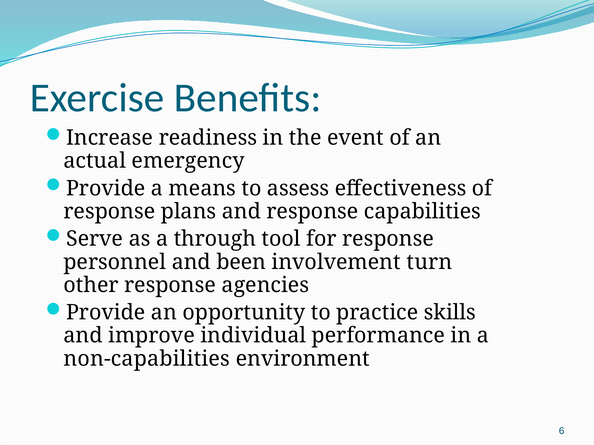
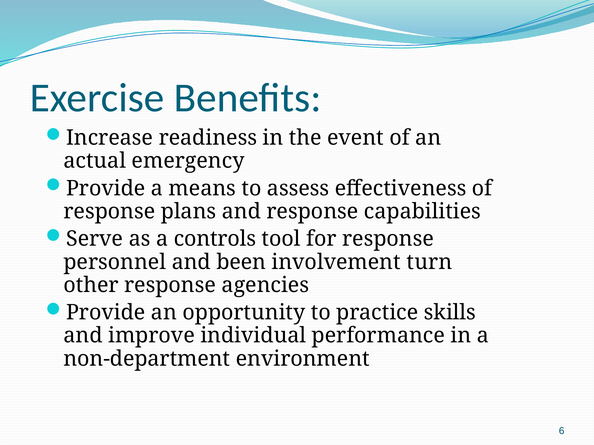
through: through -> controls
non-capabilities: non-capabilities -> non-department
